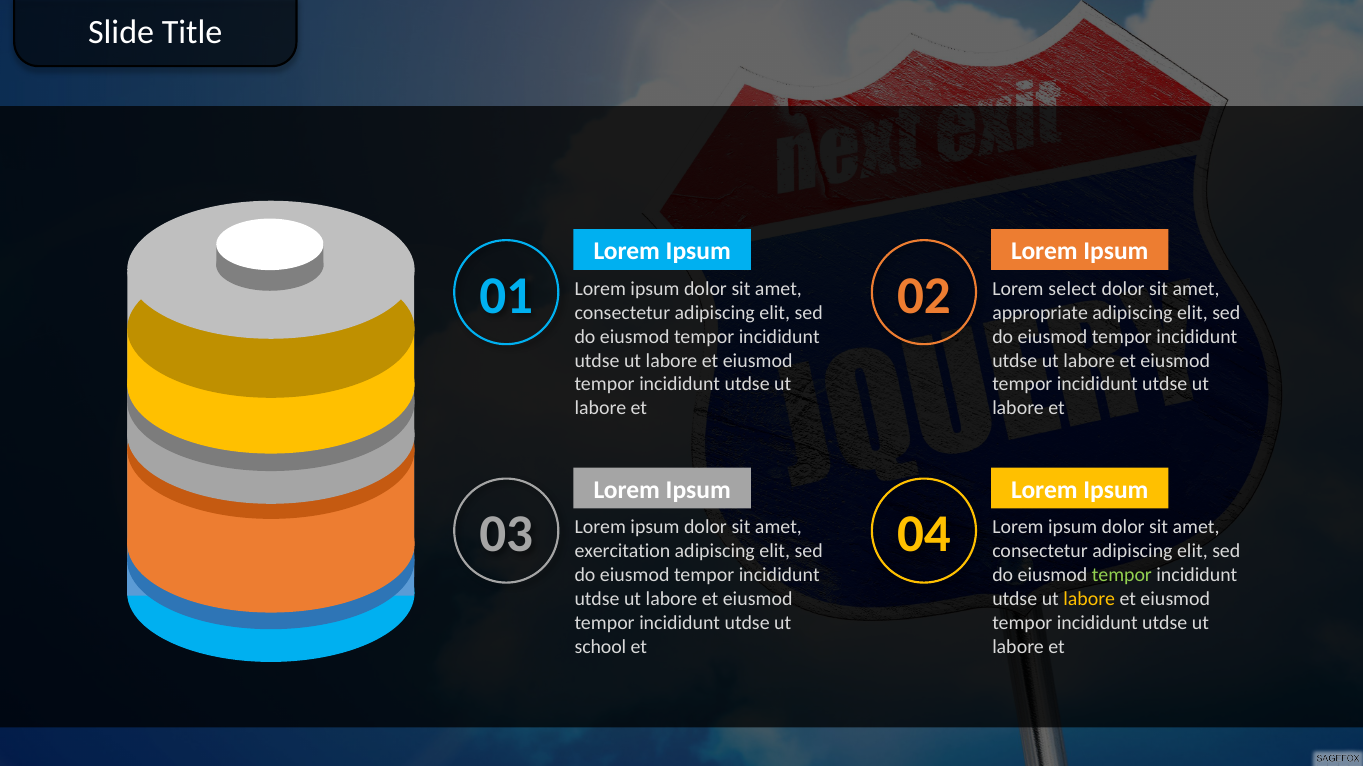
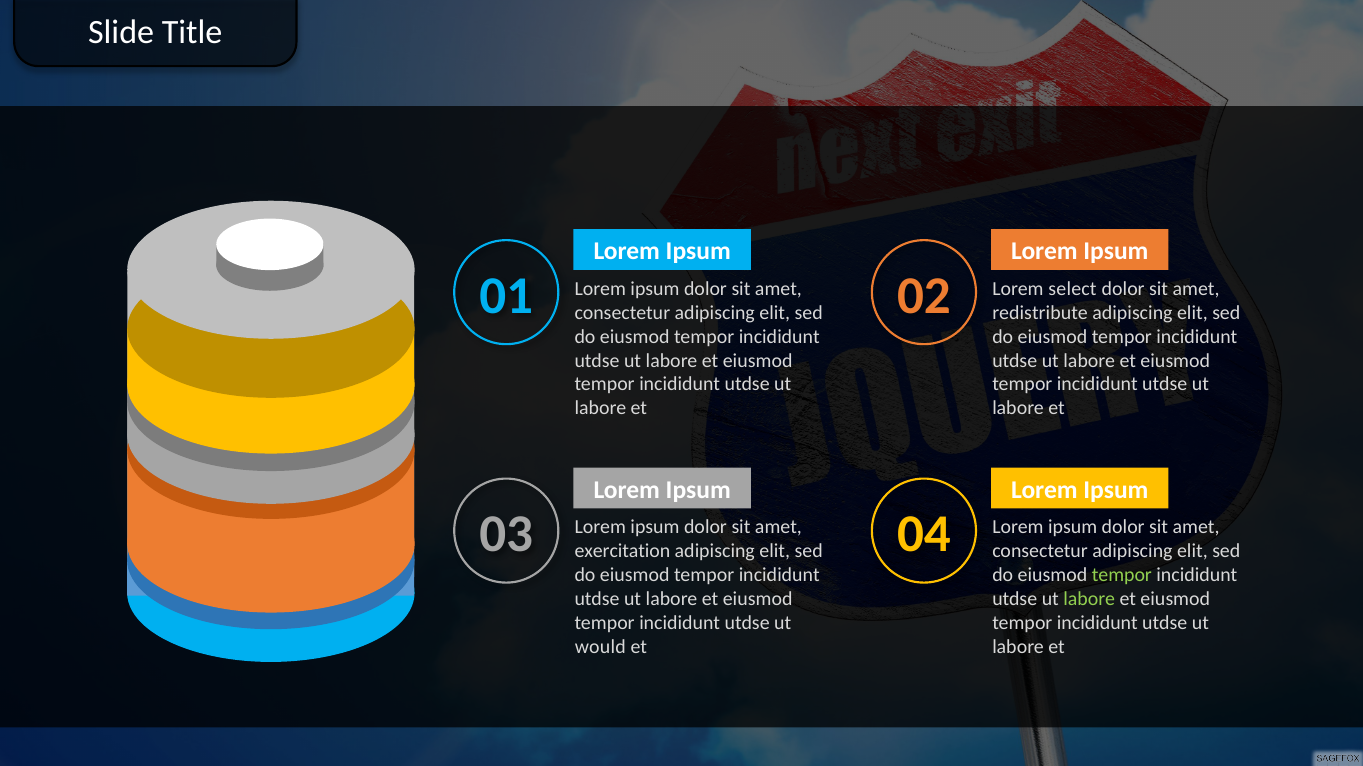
appropriate: appropriate -> redistribute
labore at (1089, 599) colour: yellow -> light green
school: school -> would
